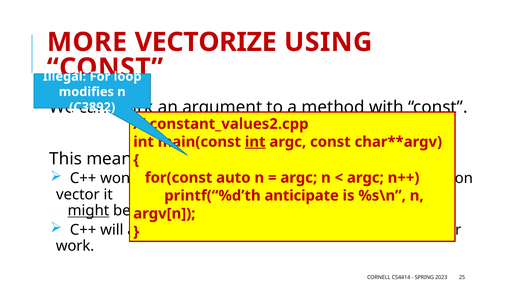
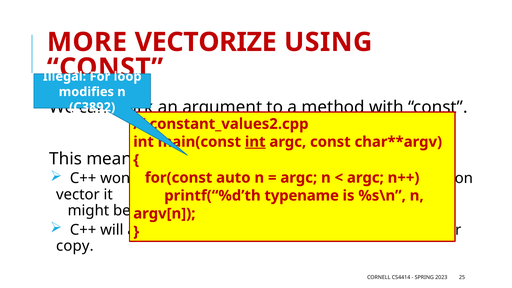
anticipate: anticipate -> typename
might underline: present -> none
work: work -> copy
